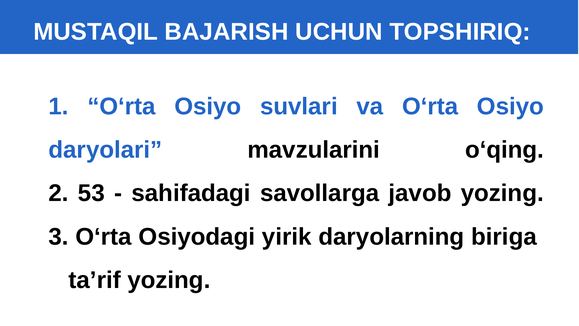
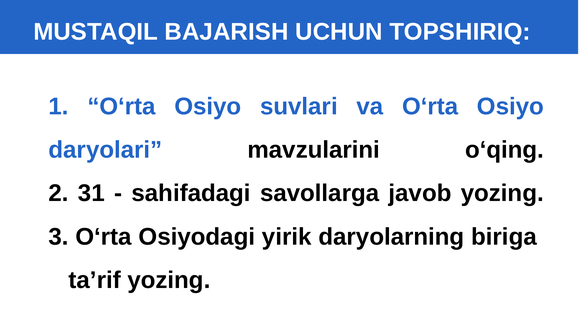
53: 53 -> 31
